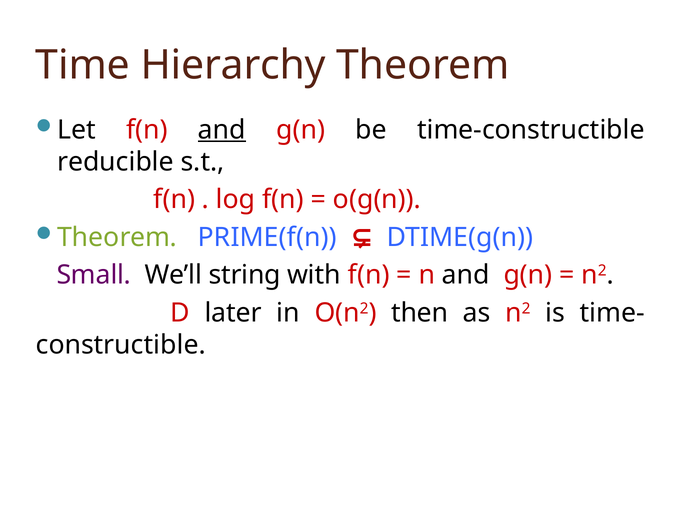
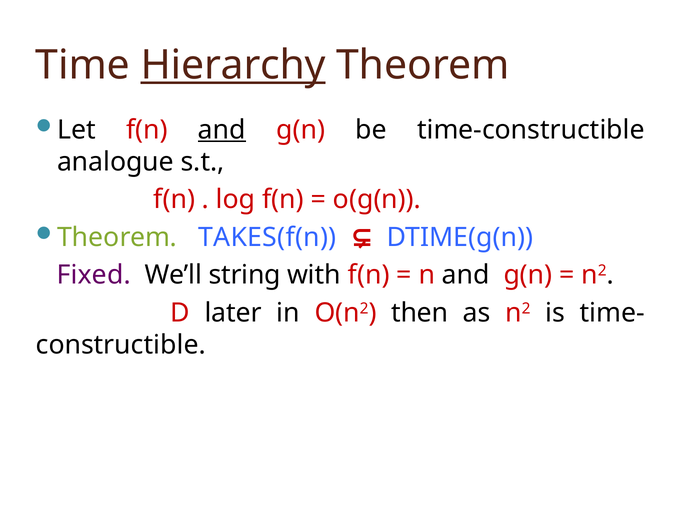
Hierarchy underline: none -> present
reducible: reducible -> analogue
PRIME(f(n: PRIME(f(n -> TAKES(f(n
Small: Small -> Fixed
